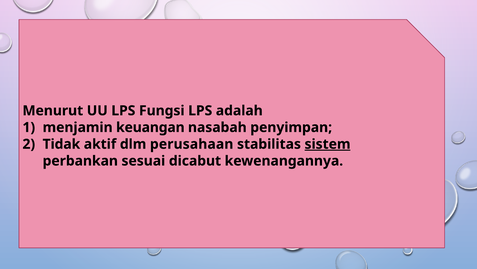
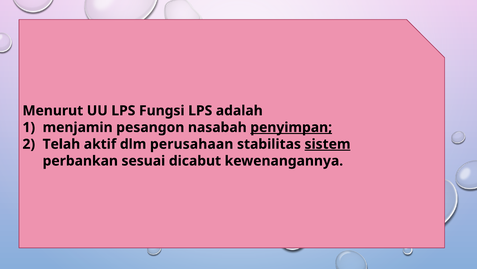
keuangan: keuangan -> pesangon
penyimpan underline: none -> present
Tidak: Tidak -> Telah
